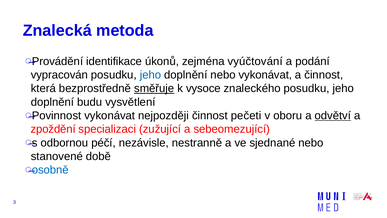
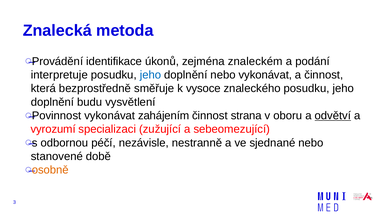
vyúčtování: vyúčtování -> znaleckém
vypracován: vypracován -> interpretuje
směřuje underline: present -> none
nejpozději: nejpozději -> zahájením
pečeti: pečeti -> strana
zpoždění: zpoždění -> vyrozumí
osobně colour: blue -> orange
